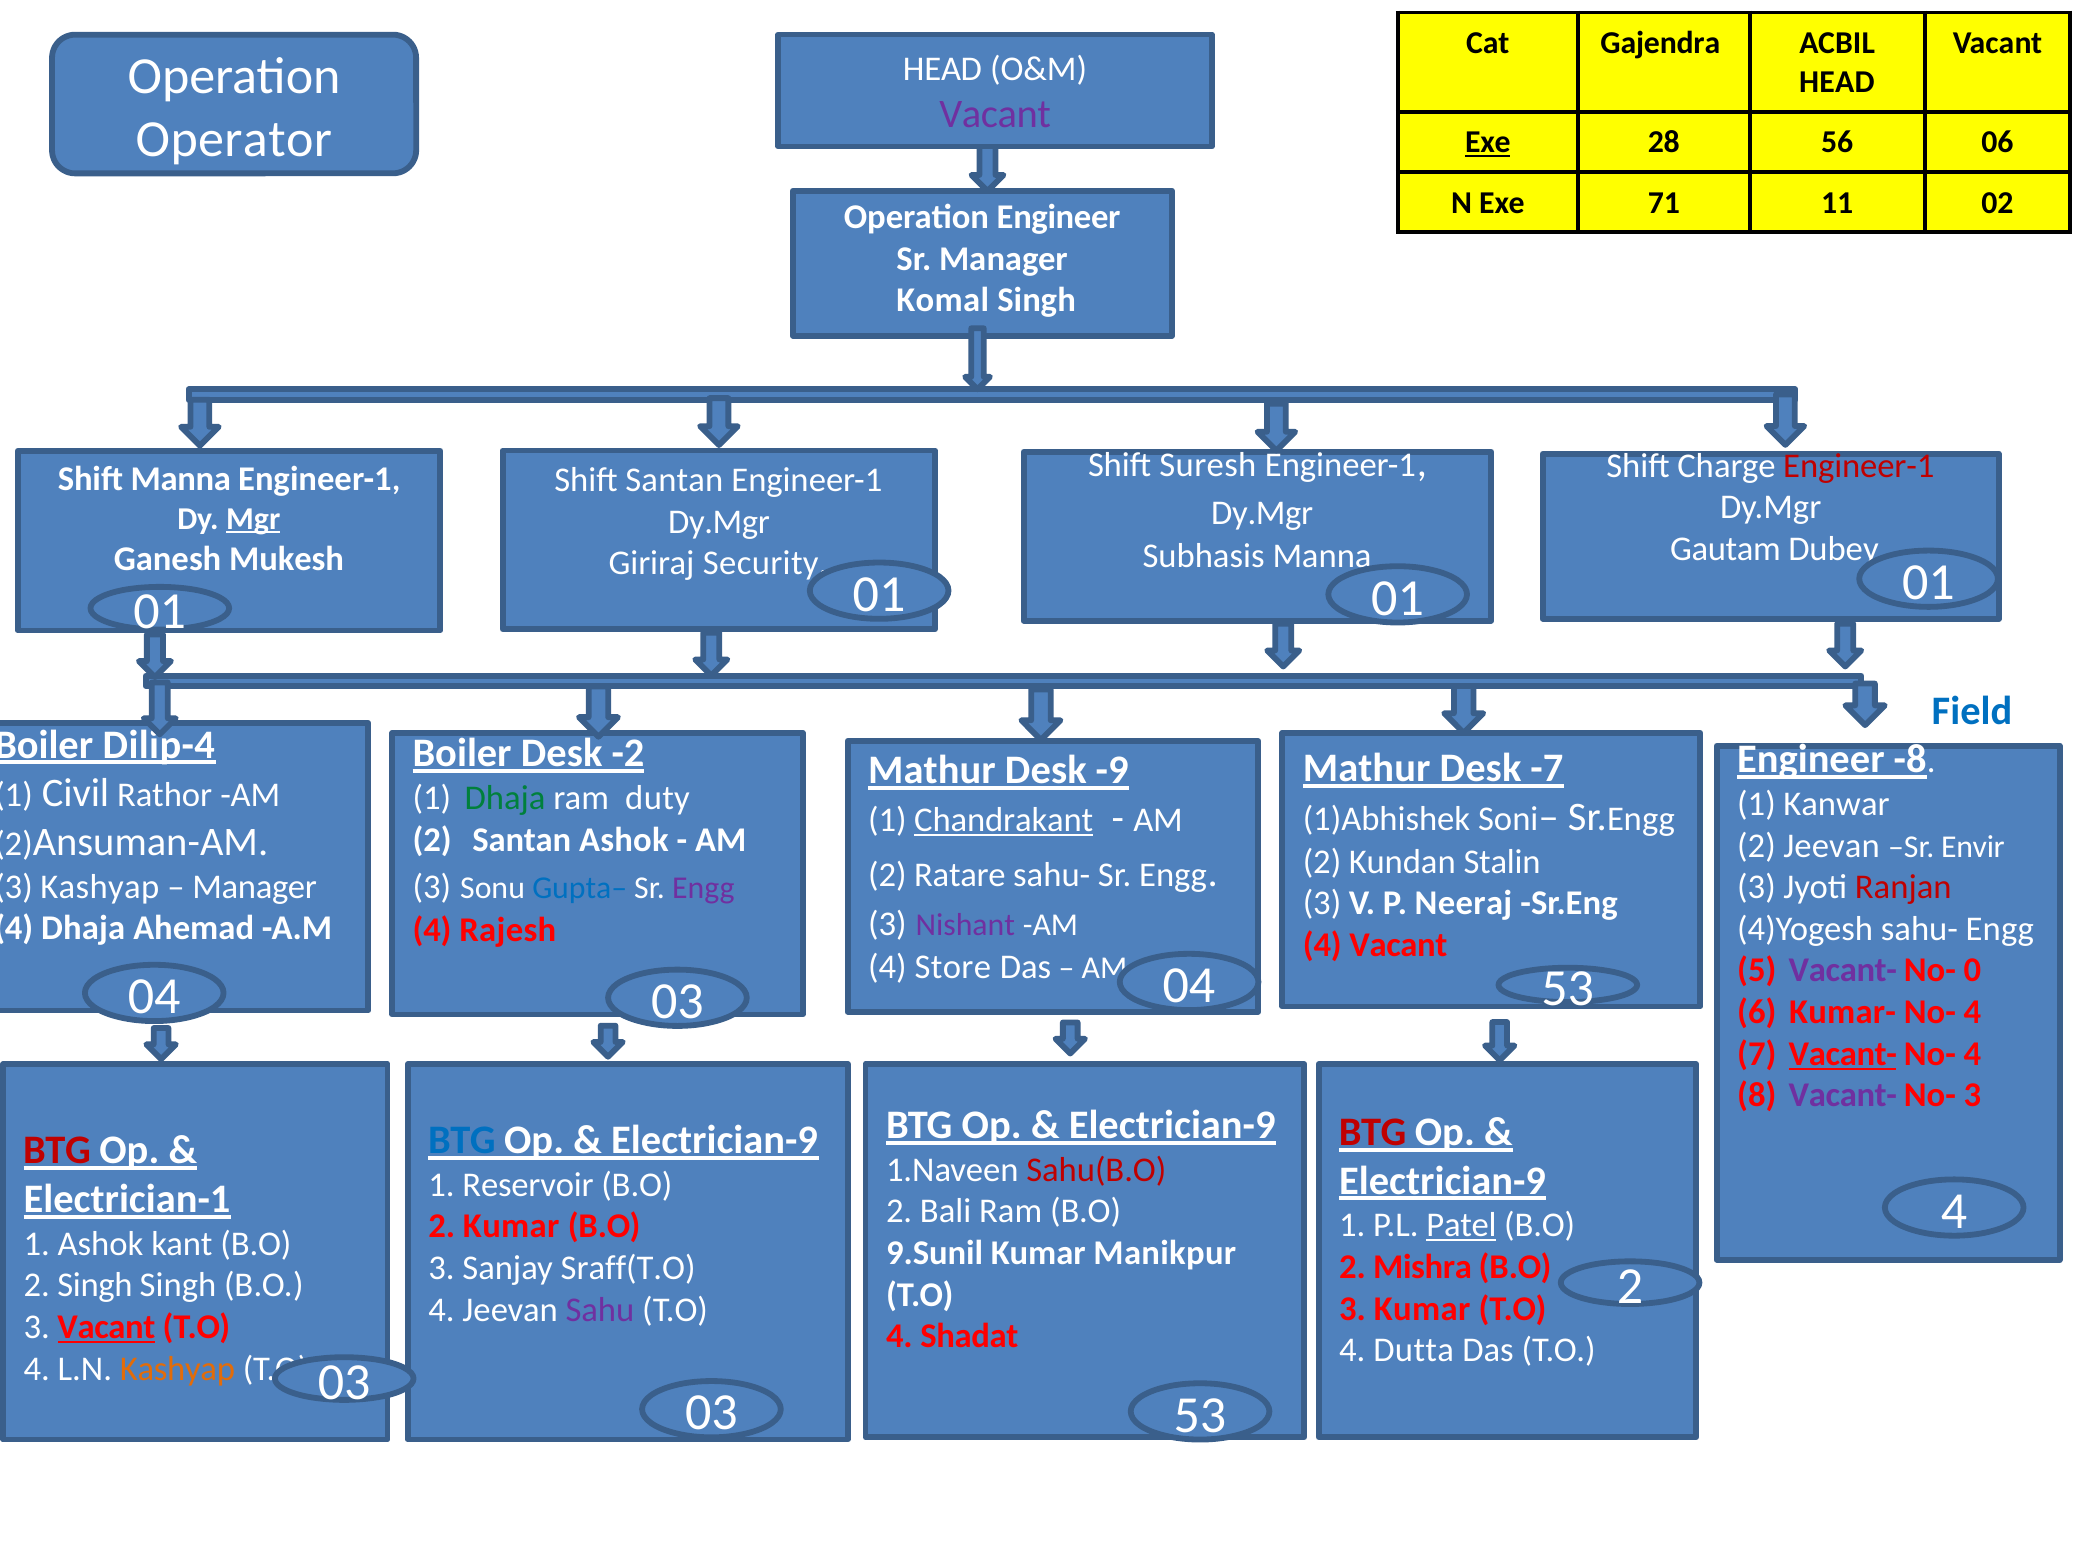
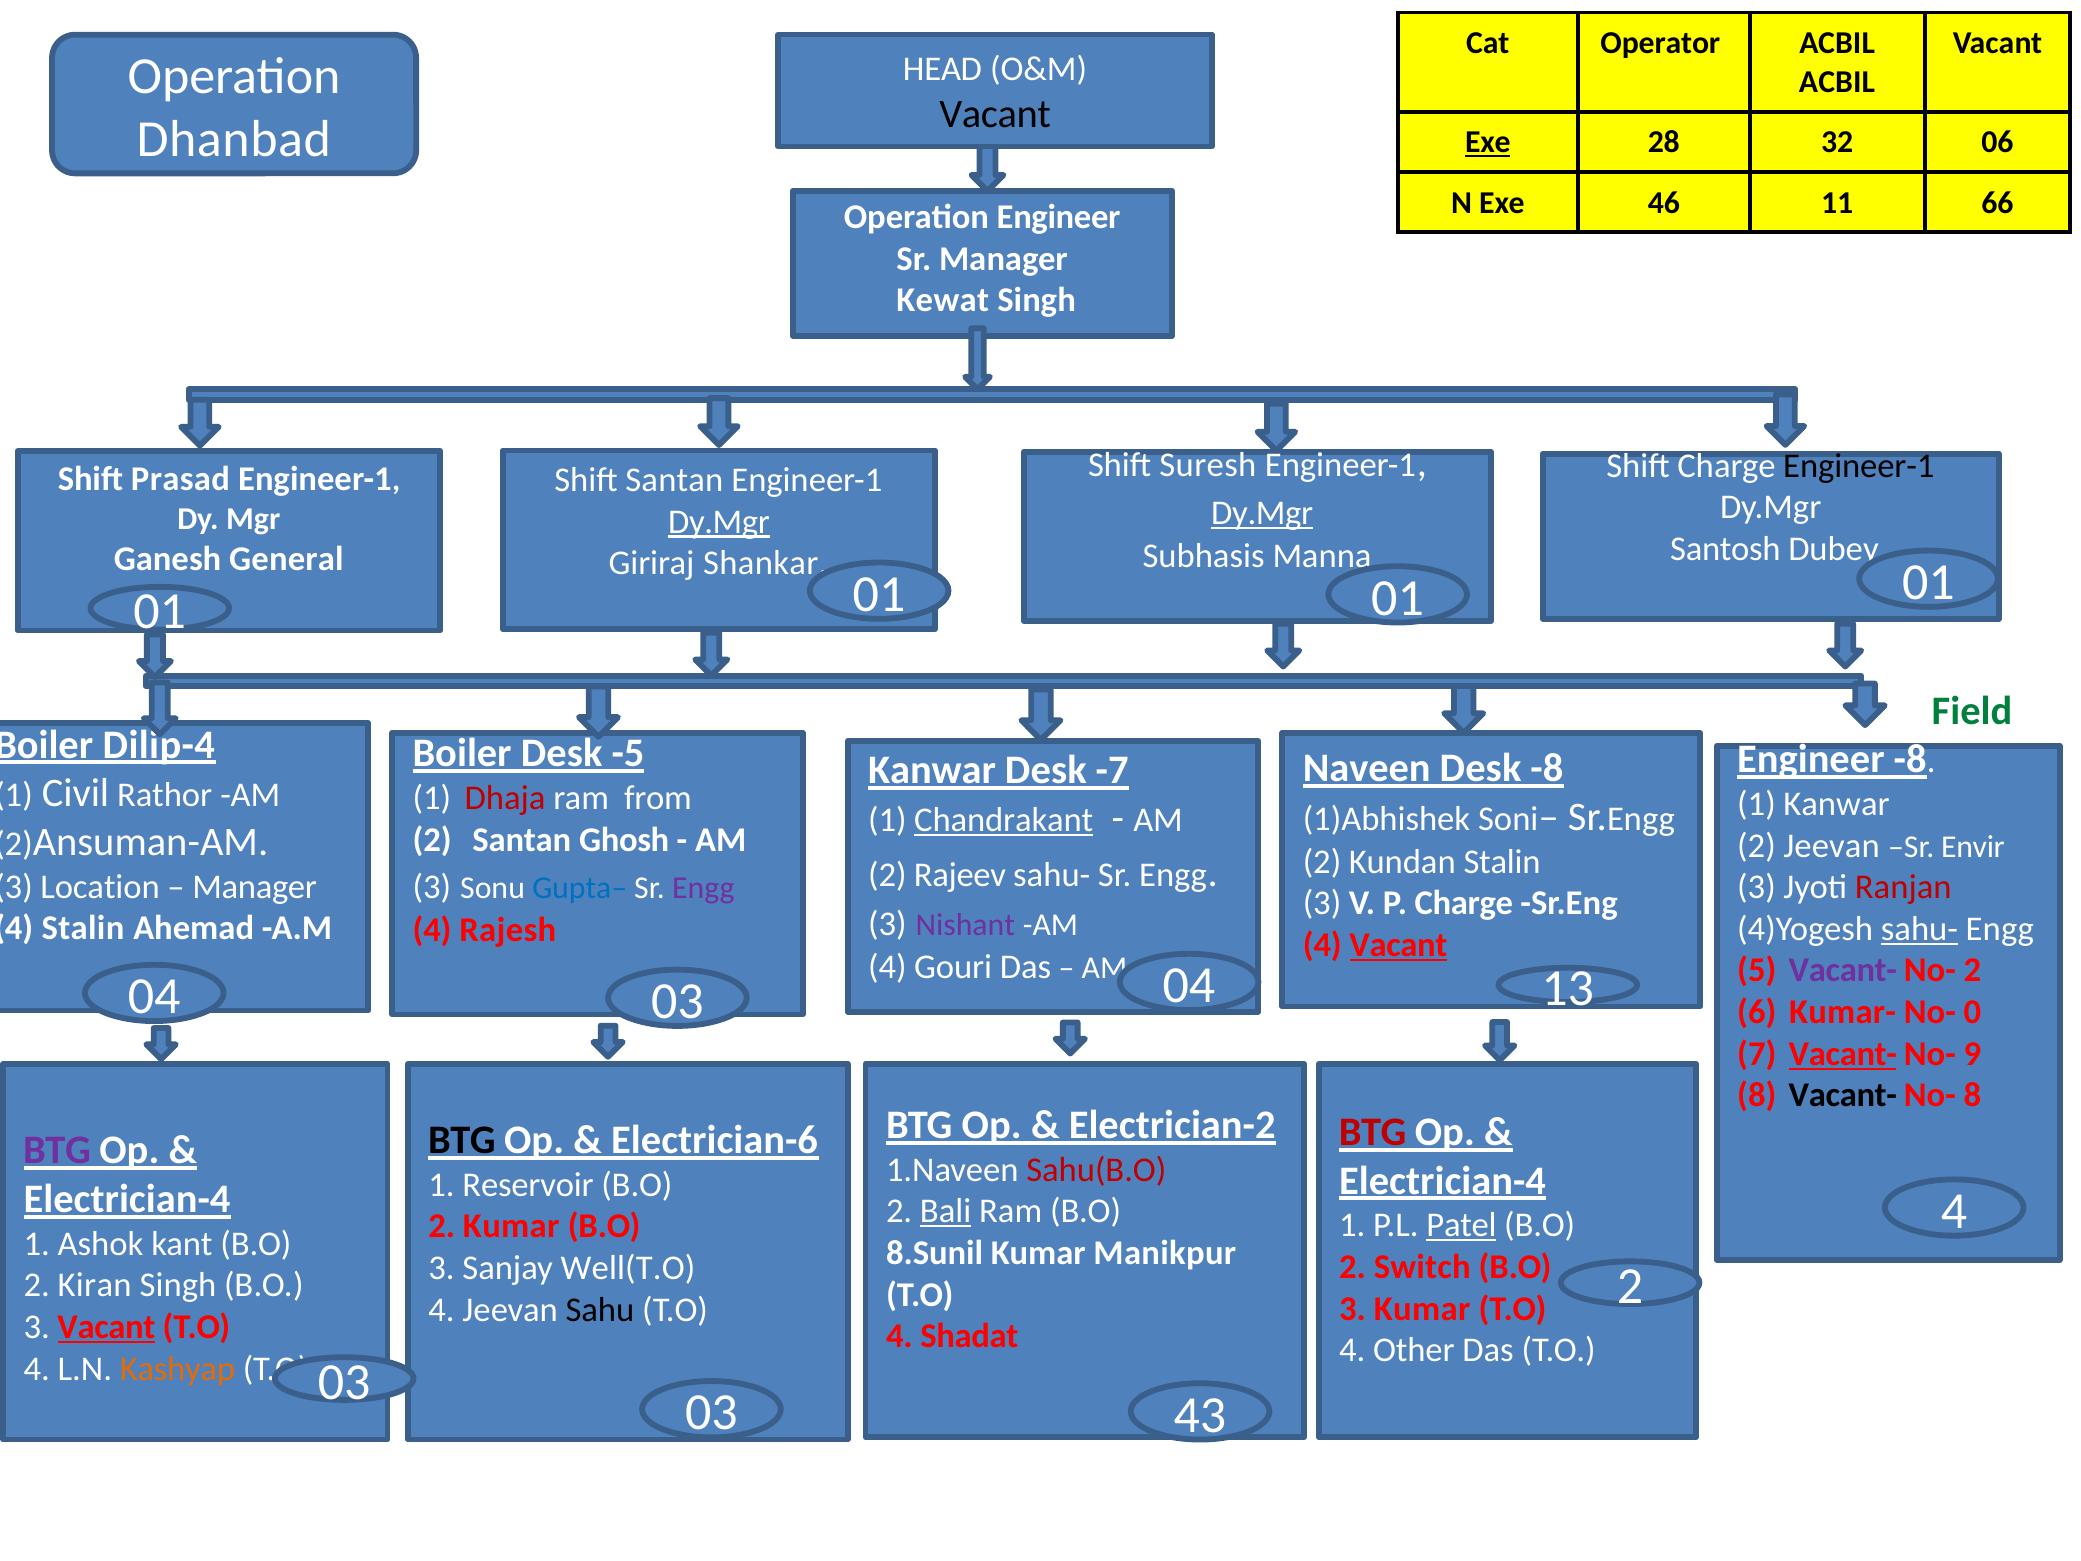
Gajendra: Gajendra -> Operator
HEAD at (1837, 82): HEAD -> ACBIL
Vacant at (995, 114) colour: purple -> black
Operator: Operator -> Dhanbad
56: 56 -> 32
71: 71 -> 46
02: 02 -> 66
Komal: Komal -> Kewat
Engineer-1 at (1859, 466) colour: red -> black
Shift Manna: Manna -> Prasad
Dy.Mgr at (1262, 513) underline: none -> present
Mgr underline: present -> none
Dy.Mgr at (719, 522) underline: none -> present
Gautam: Gautam -> Santosh
Mukesh: Mukesh -> General
Security: Security -> Shankar
Field colour: blue -> green
-2: -2 -> -5
Mathur at (1367, 768): Mathur -> Naveen
Desk -7: -7 -> -8
Mathur at (932, 770): Mathur -> Kanwar
-9: -9 -> -7
Dhaja at (505, 798) colour: green -> red
duty: duty -> from
Santan Ashok: Ashok -> Ghosh
Ratare: Ratare -> Rajeev
Kashyap at (100, 886): Kashyap -> Location
P Neeraj: Neeraj -> Charge
Dhaja at (83, 928): Dhaja -> Stalin
sahu- at (1919, 929) underline: none -> present
Vacant at (1398, 945) underline: none -> present
Store: Store -> Gouri
No- 0: 0 -> 2
04 53: 53 -> 13
4 at (1972, 1012): 4 -> 0
4 at (1972, 1054): 4 -> 9
Vacant- at (1843, 1095) colour: purple -> black
No- 3: 3 -> 8
Electrician-9 at (1172, 1125): Electrician-9 -> Electrician-2
BTG at (462, 1140) colour: blue -> black
Electrician-9 at (715, 1140): Electrician-9 -> Electrician-6
BTG at (57, 1150) colour: red -> purple
Electrician-9 at (1443, 1181): Electrician-9 -> Electrician-4
Electrician-1 at (127, 1199): Electrician-1 -> Electrician-4
Bali underline: none -> present
9.Sunil: 9.Sunil -> 8.Sunil
Mishra: Mishra -> Switch
Sraff(T.O: Sraff(T.O -> Well(T.O
2 Singh: Singh -> Kiran
Sahu colour: purple -> black
Dutta: Dutta -> Other
03 53: 53 -> 43
